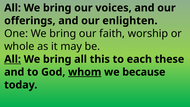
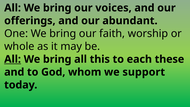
enlighten: enlighten -> abundant
whom underline: present -> none
because: because -> support
